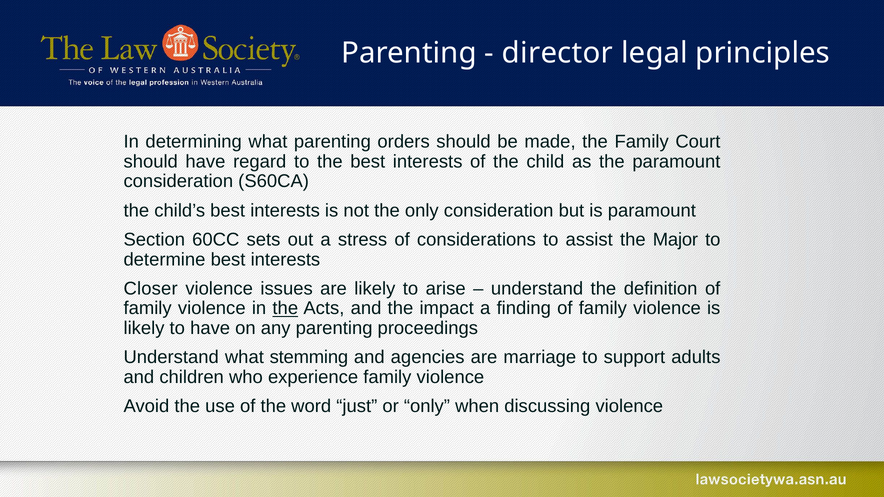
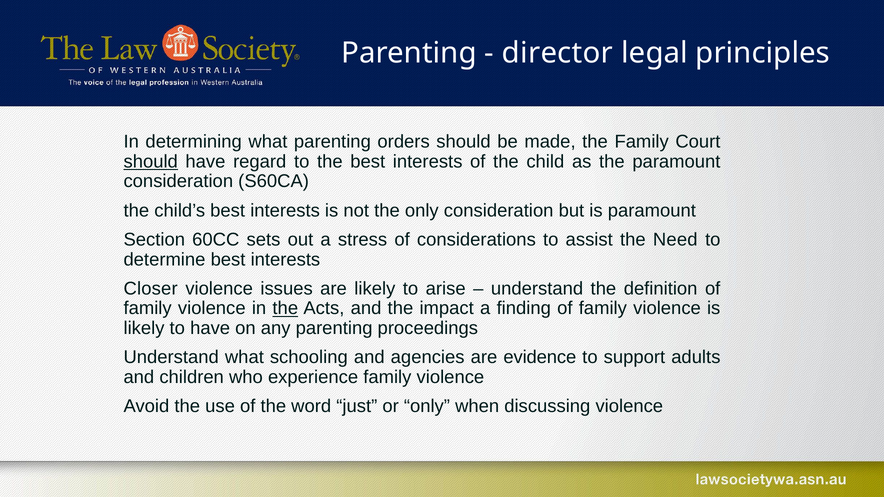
should at (151, 162) underline: none -> present
Major: Major -> Need
stemming: stemming -> schooling
marriage: marriage -> evidence
